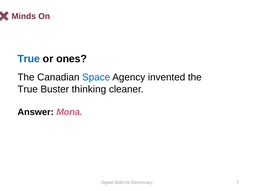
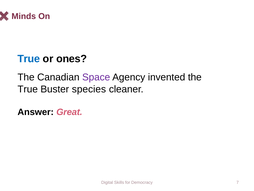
Space colour: blue -> purple
thinking: thinking -> species
Mona: Mona -> Great
